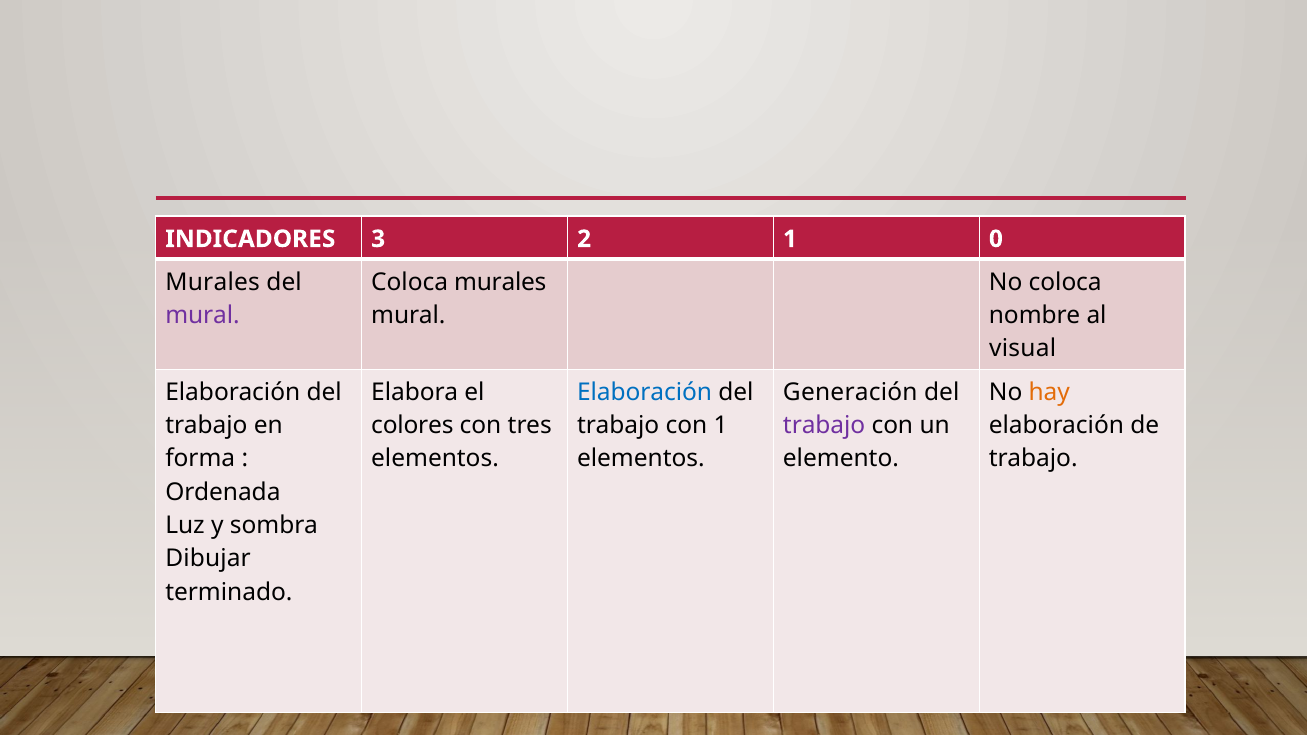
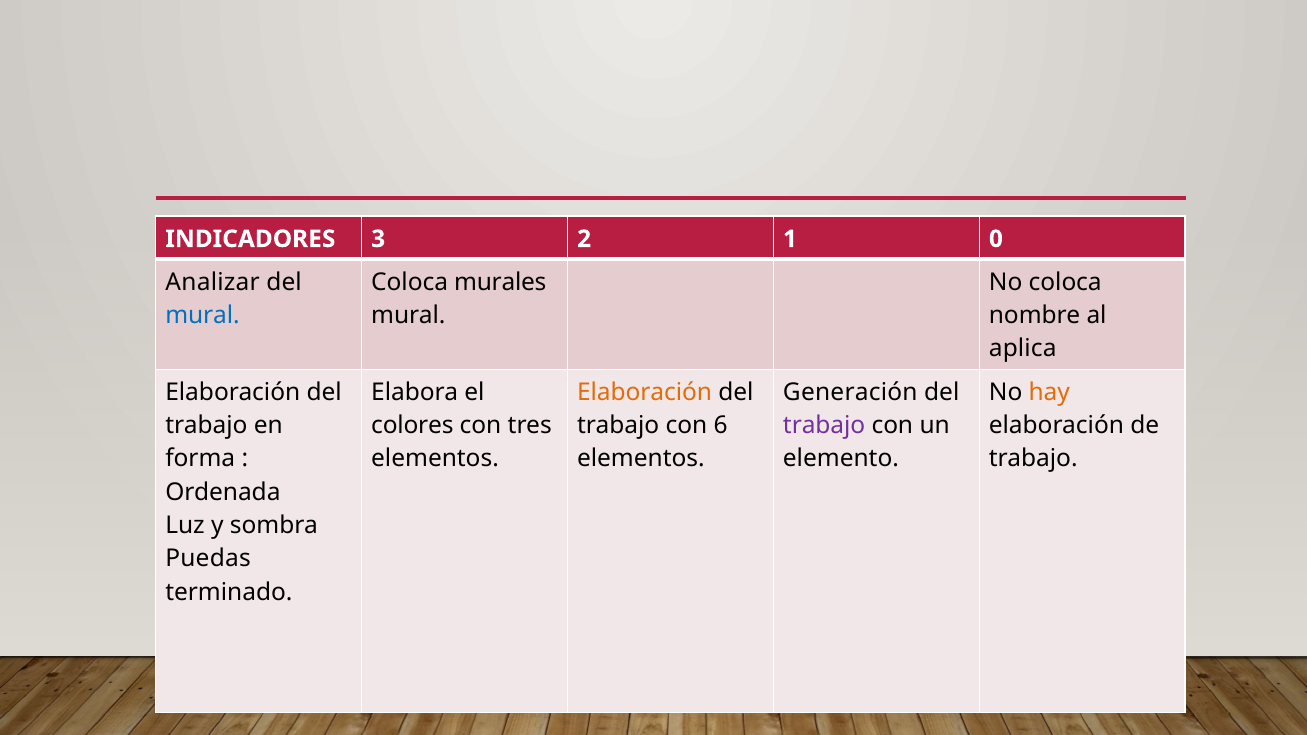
Murales at (213, 282): Murales -> Analizar
mural at (202, 316) colour: purple -> blue
visual: visual -> aplica
Elaboración at (645, 392) colour: blue -> orange
con 1: 1 -> 6
Dibujar: Dibujar -> Puedas
